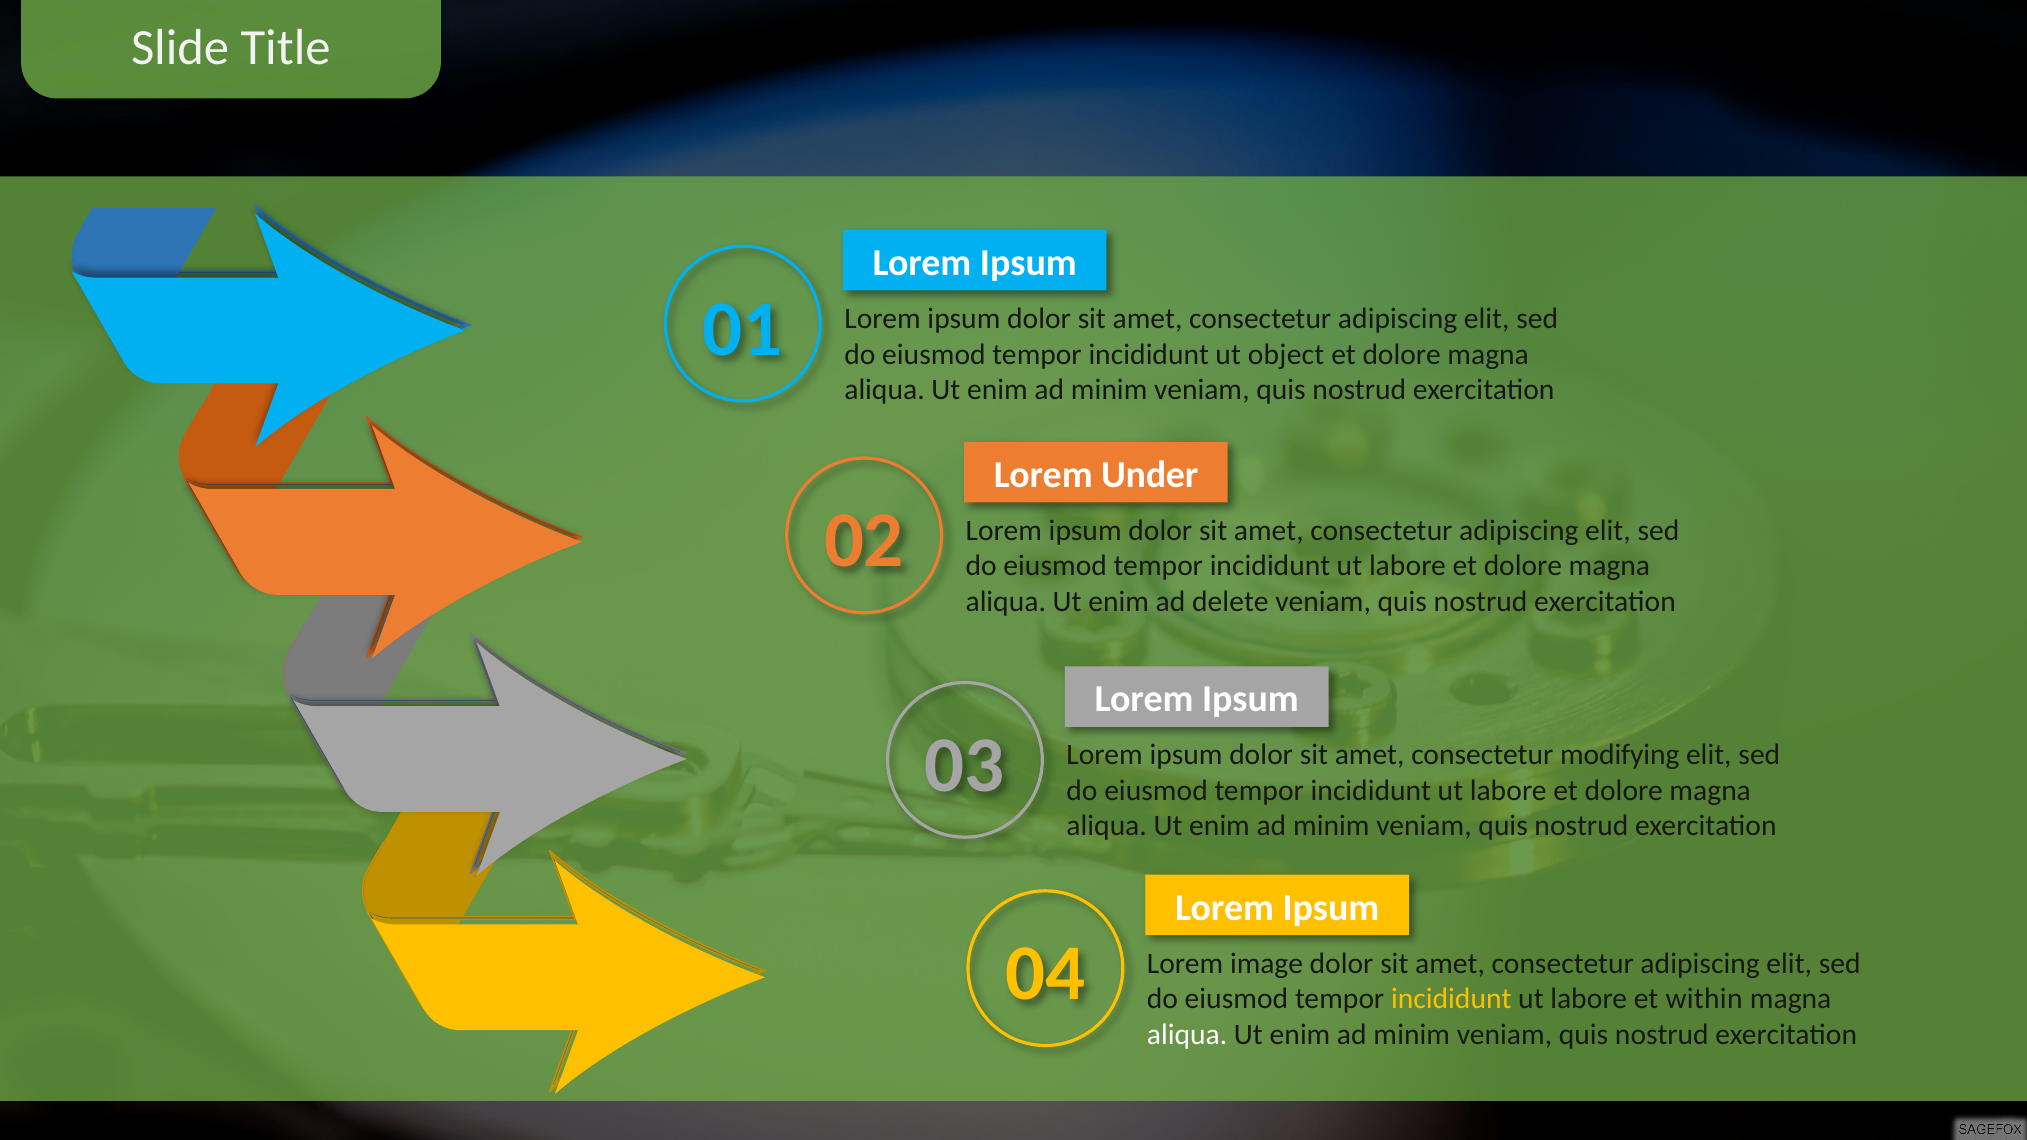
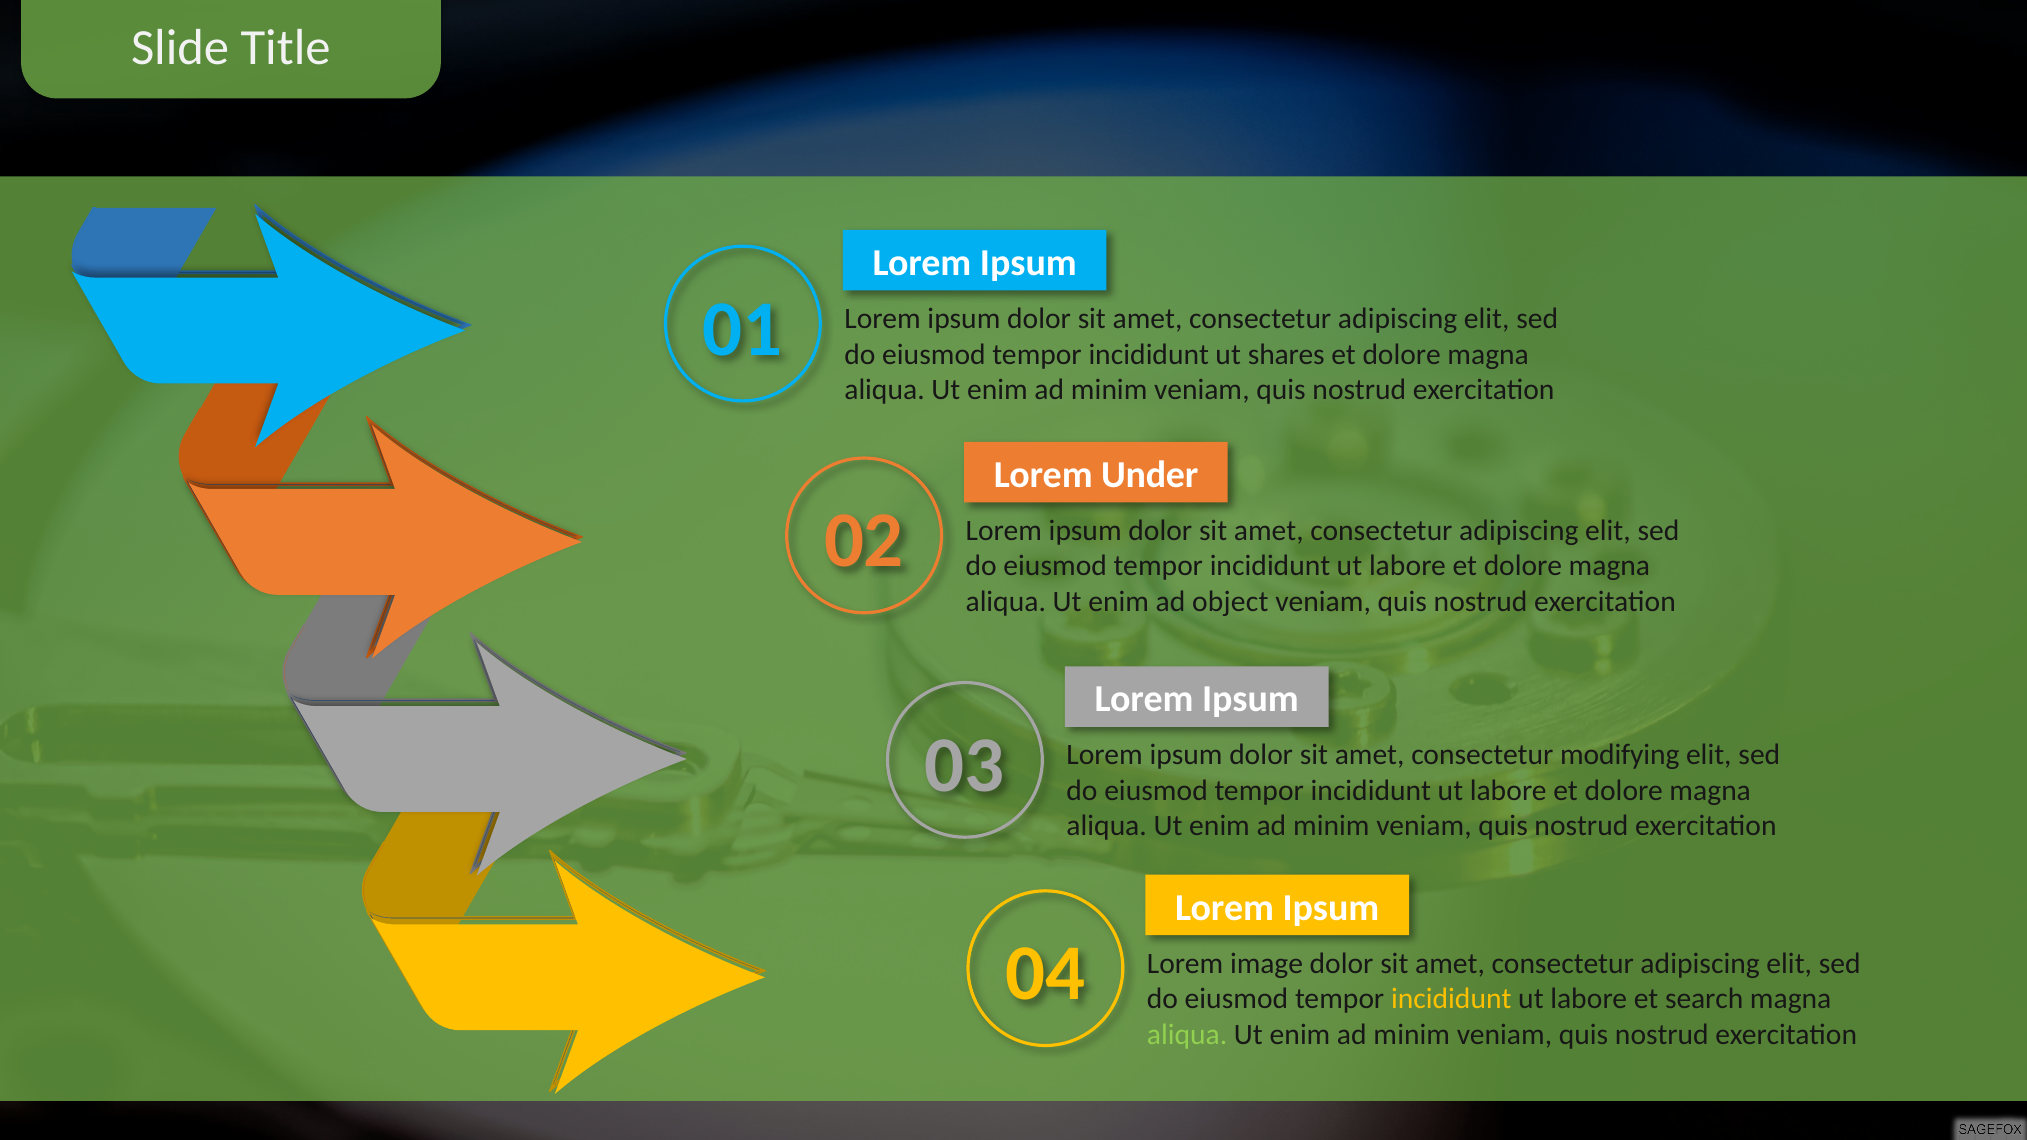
object: object -> shares
delete: delete -> object
within: within -> search
aliqua at (1187, 1035) colour: white -> light green
